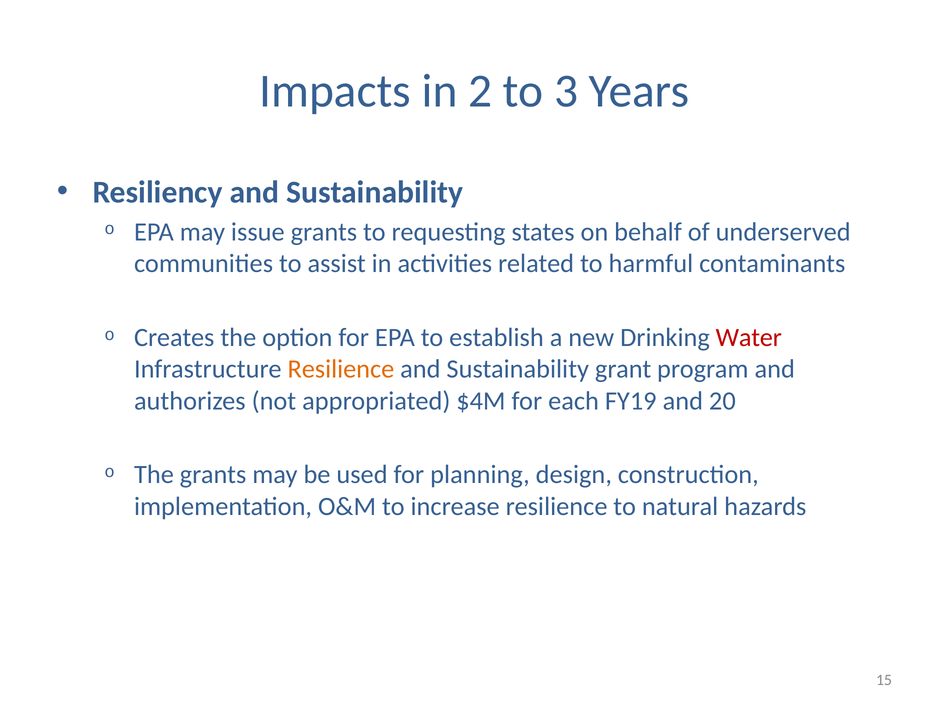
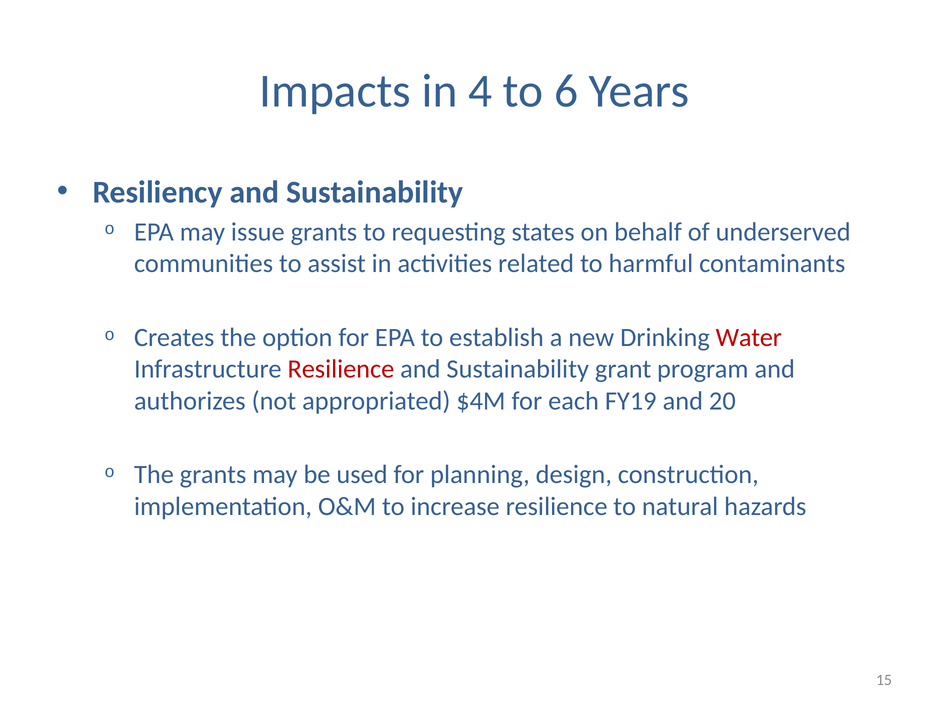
2: 2 -> 4
3: 3 -> 6
Resilience at (341, 369) colour: orange -> red
